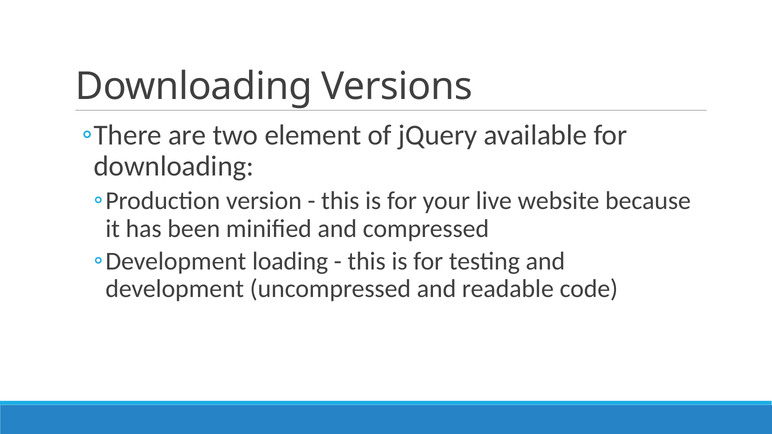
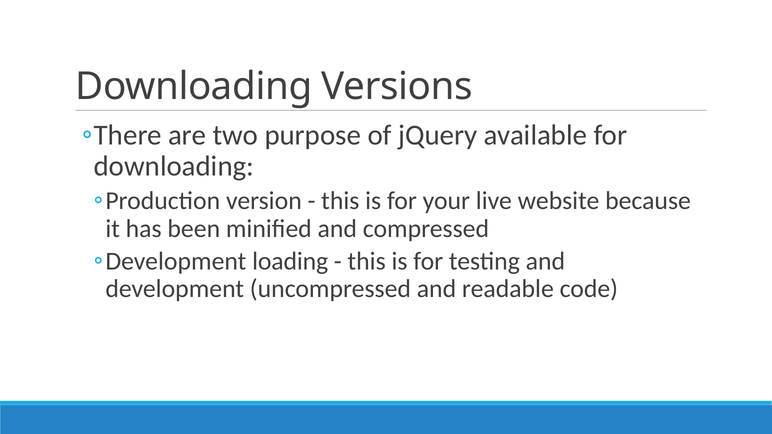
element: element -> purpose
